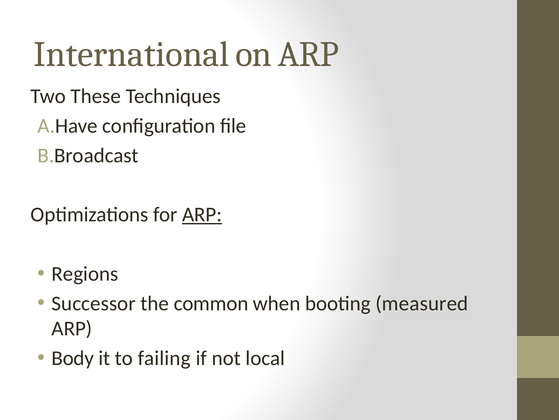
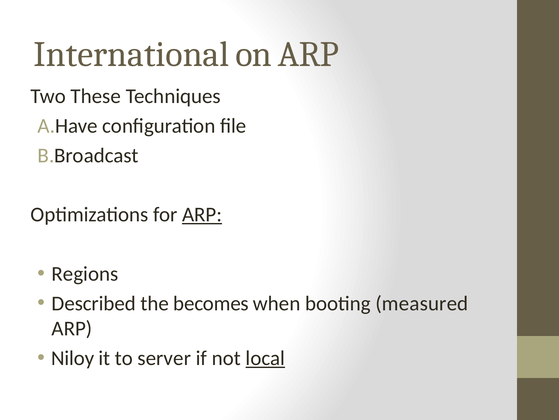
Successor: Successor -> Described
common: common -> becomes
Body: Body -> Niloy
failing: failing -> server
local underline: none -> present
